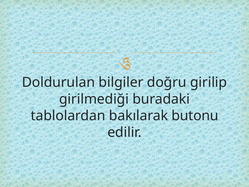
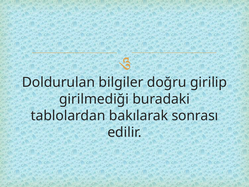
butonu: butonu -> sonrası
